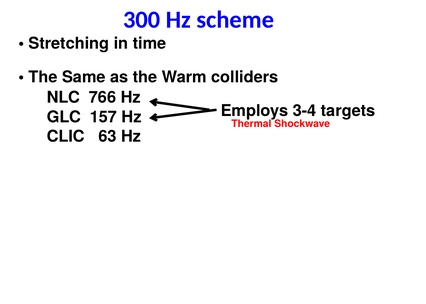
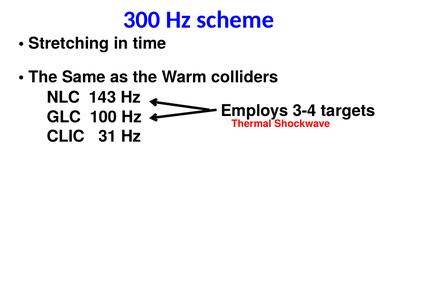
766: 766 -> 143
157: 157 -> 100
63: 63 -> 31
